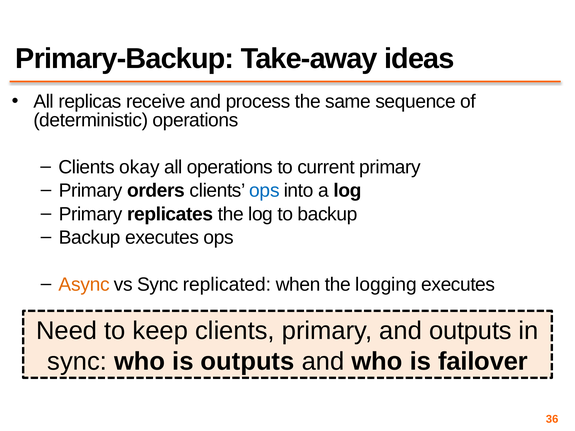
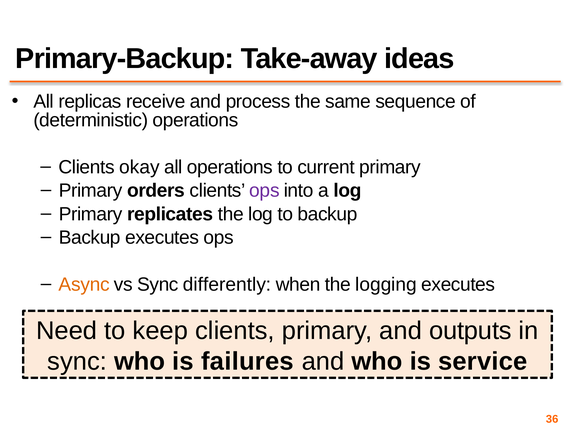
ops at (264, 191) colour: blue -> purple
replicated: replicated -> differently
is outputs: outputs -> failures
failover: failover -> service
